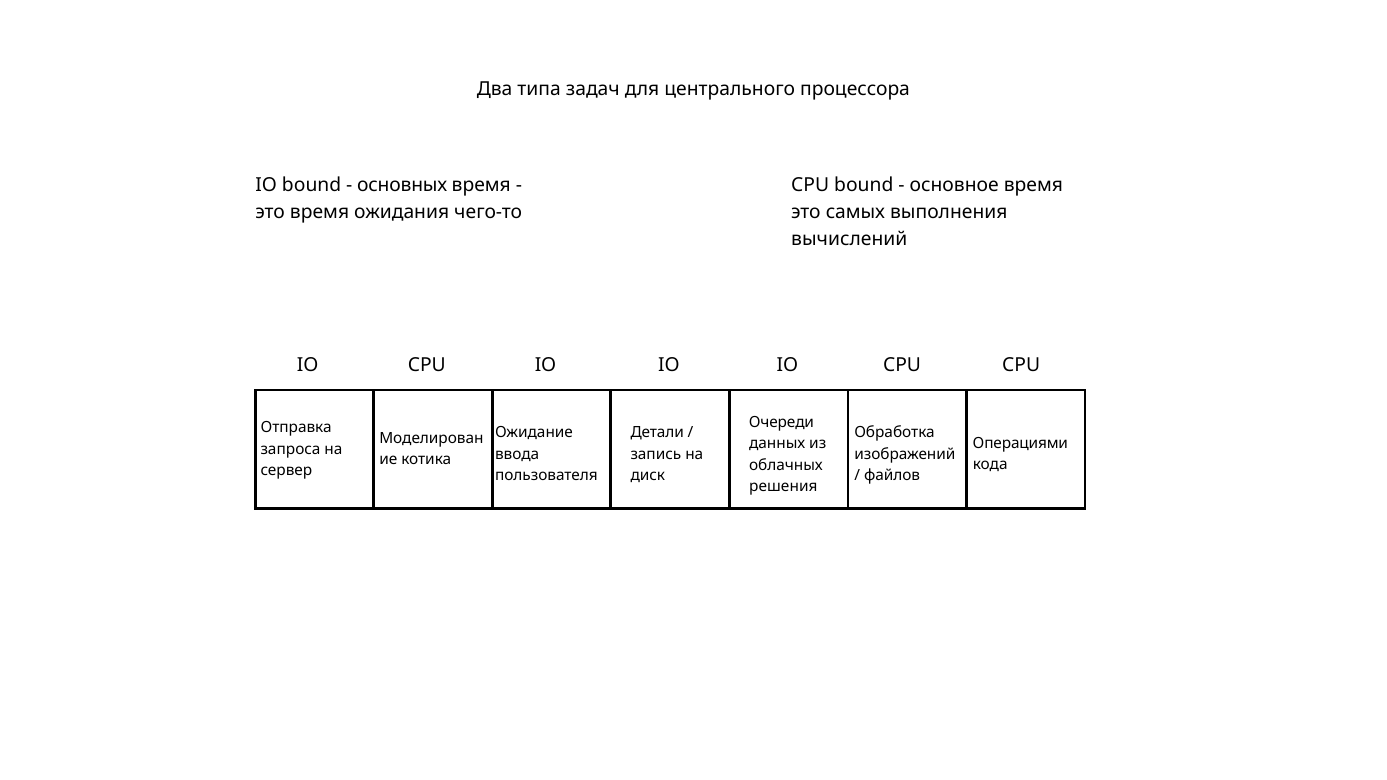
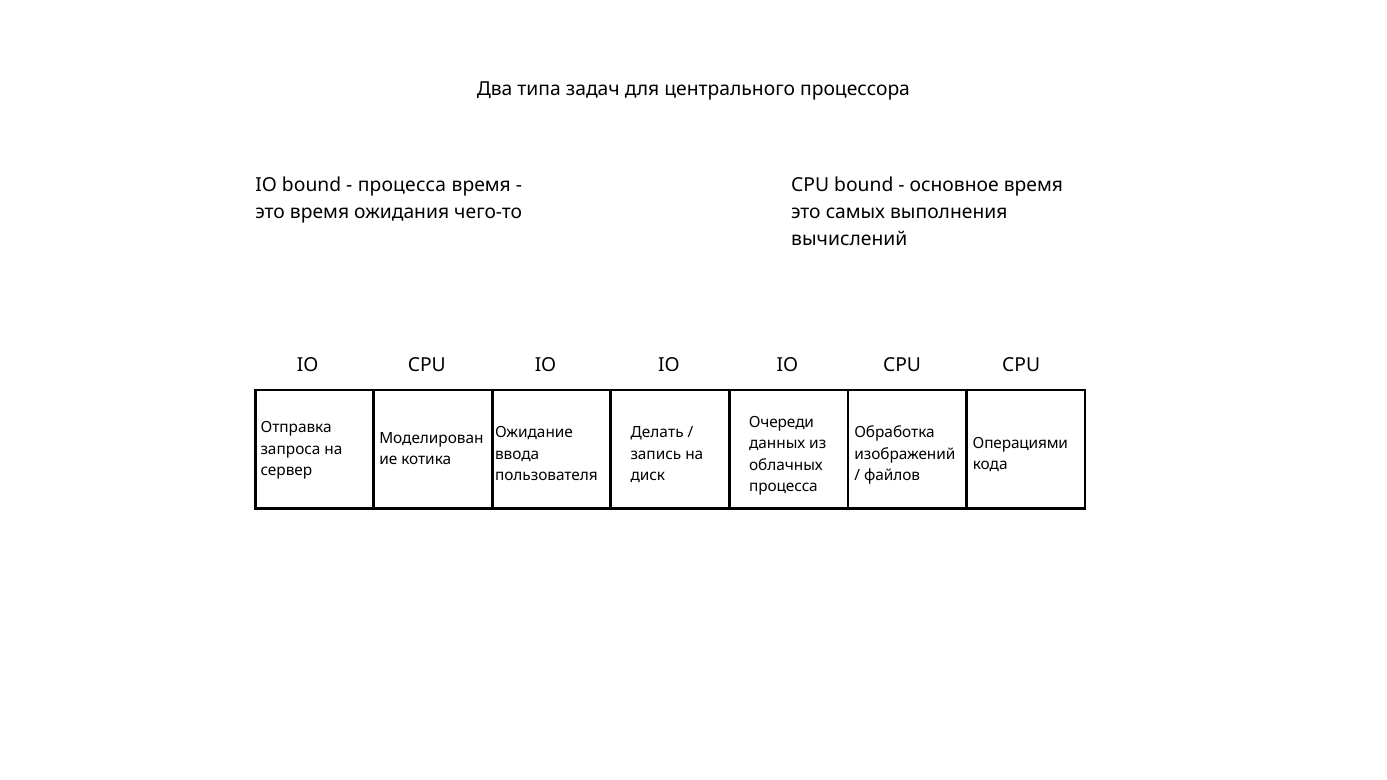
основных at (402, 185): основных -> процесса
Детали: Детали -> Делать
решения at (783, 487): решения -> процесса
